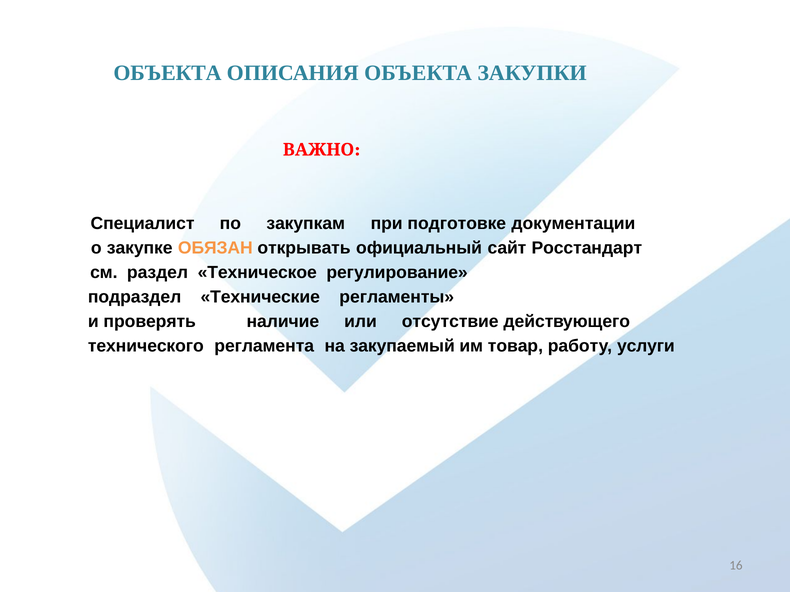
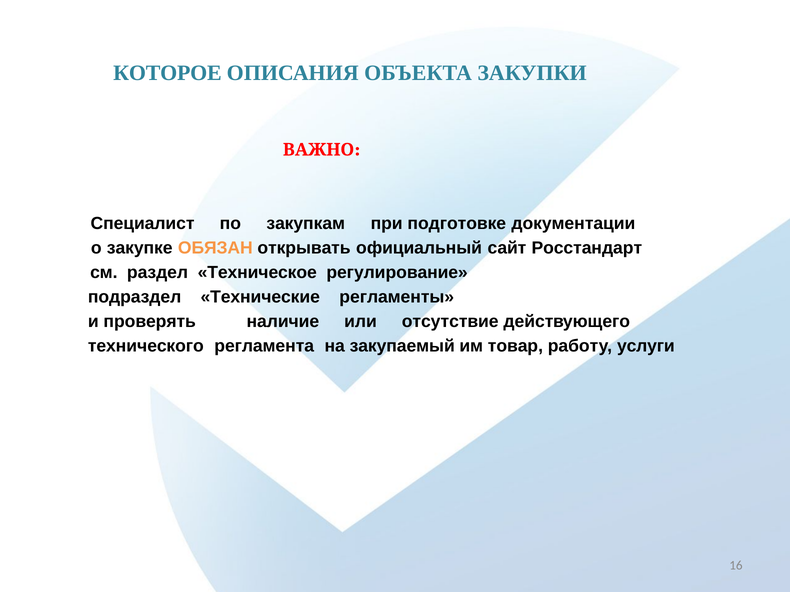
ОБЪЕКТА at (167, 73): ОБЪЕКТА -> КОТОРОЕ
